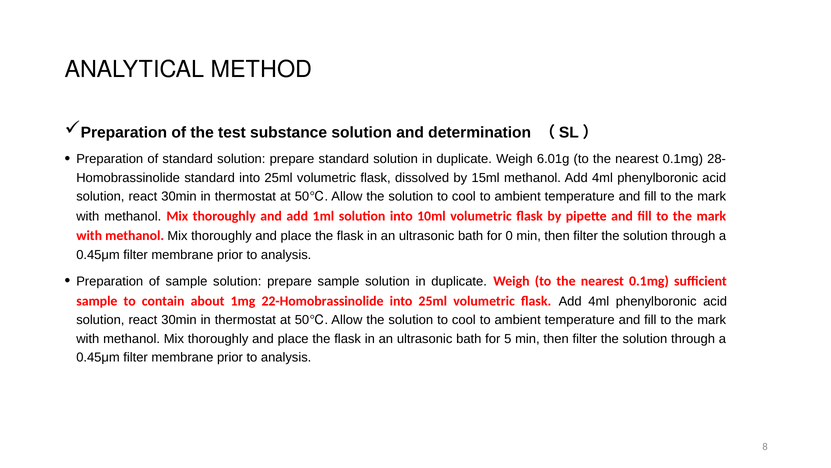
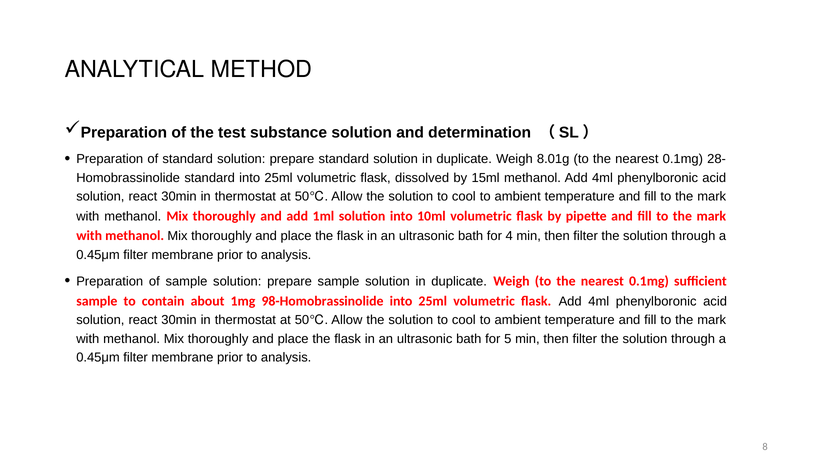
6.01g: 6.01g -> 8.01g
0: 0 -> 4
22-Homobrassinolide: 22-Homobrassinolide -> 98-Homobrassinolide
